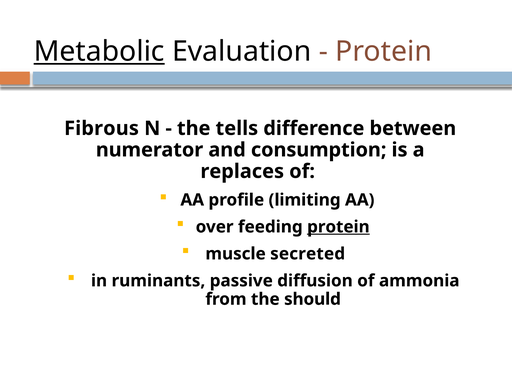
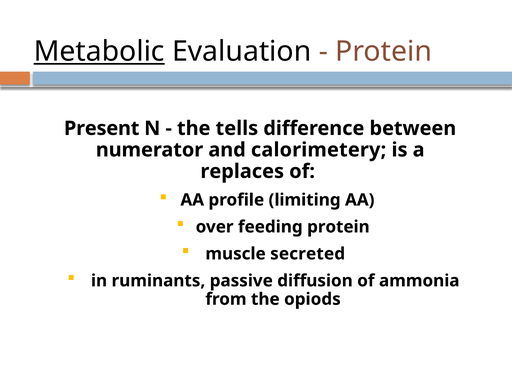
Fibrous: Fibrous -> Present
consumption: consumption -> calorimetery
protein at (338, 227) underline: present -> none
should: should -> opiods
